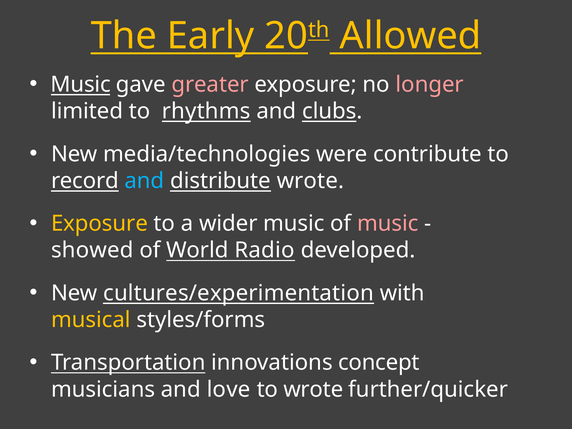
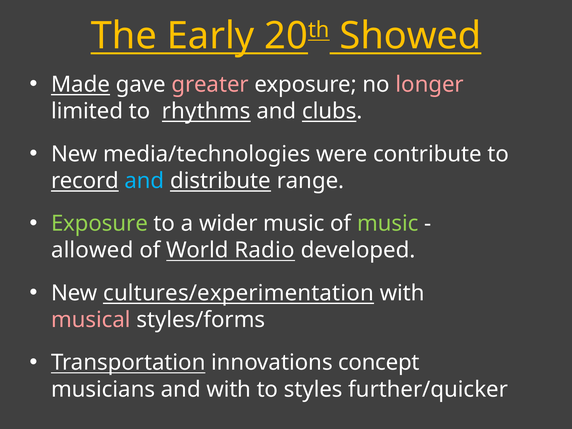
Allowed: Allowed -> Showed
Music at (81, 84): Music -> Made
distribute wrote: wrote -> range
Exposure at (99, 224) colour: yellow -> light green
music at (388, 224) colour: pink -> light green
showed: showed -> allowed
musical colour: yellow -> pink
and love: love -> with
to wrote: wrote -> styles
